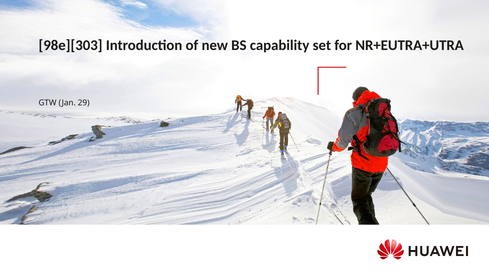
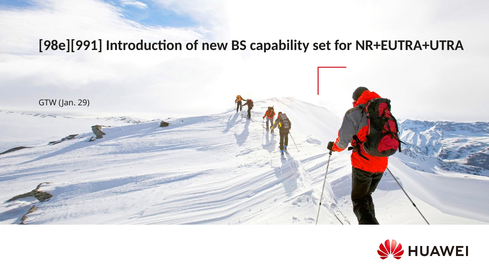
98e][303: 98e][303 -> 98e][991
